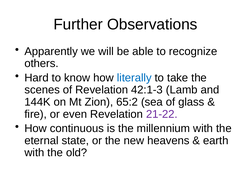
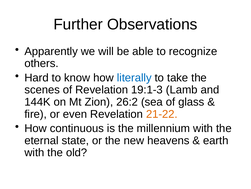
42:1-3: 42:1-3 -> 19:1-3
65:2: 65:2 -> 26:2
21-22 colour: purple -> orange
